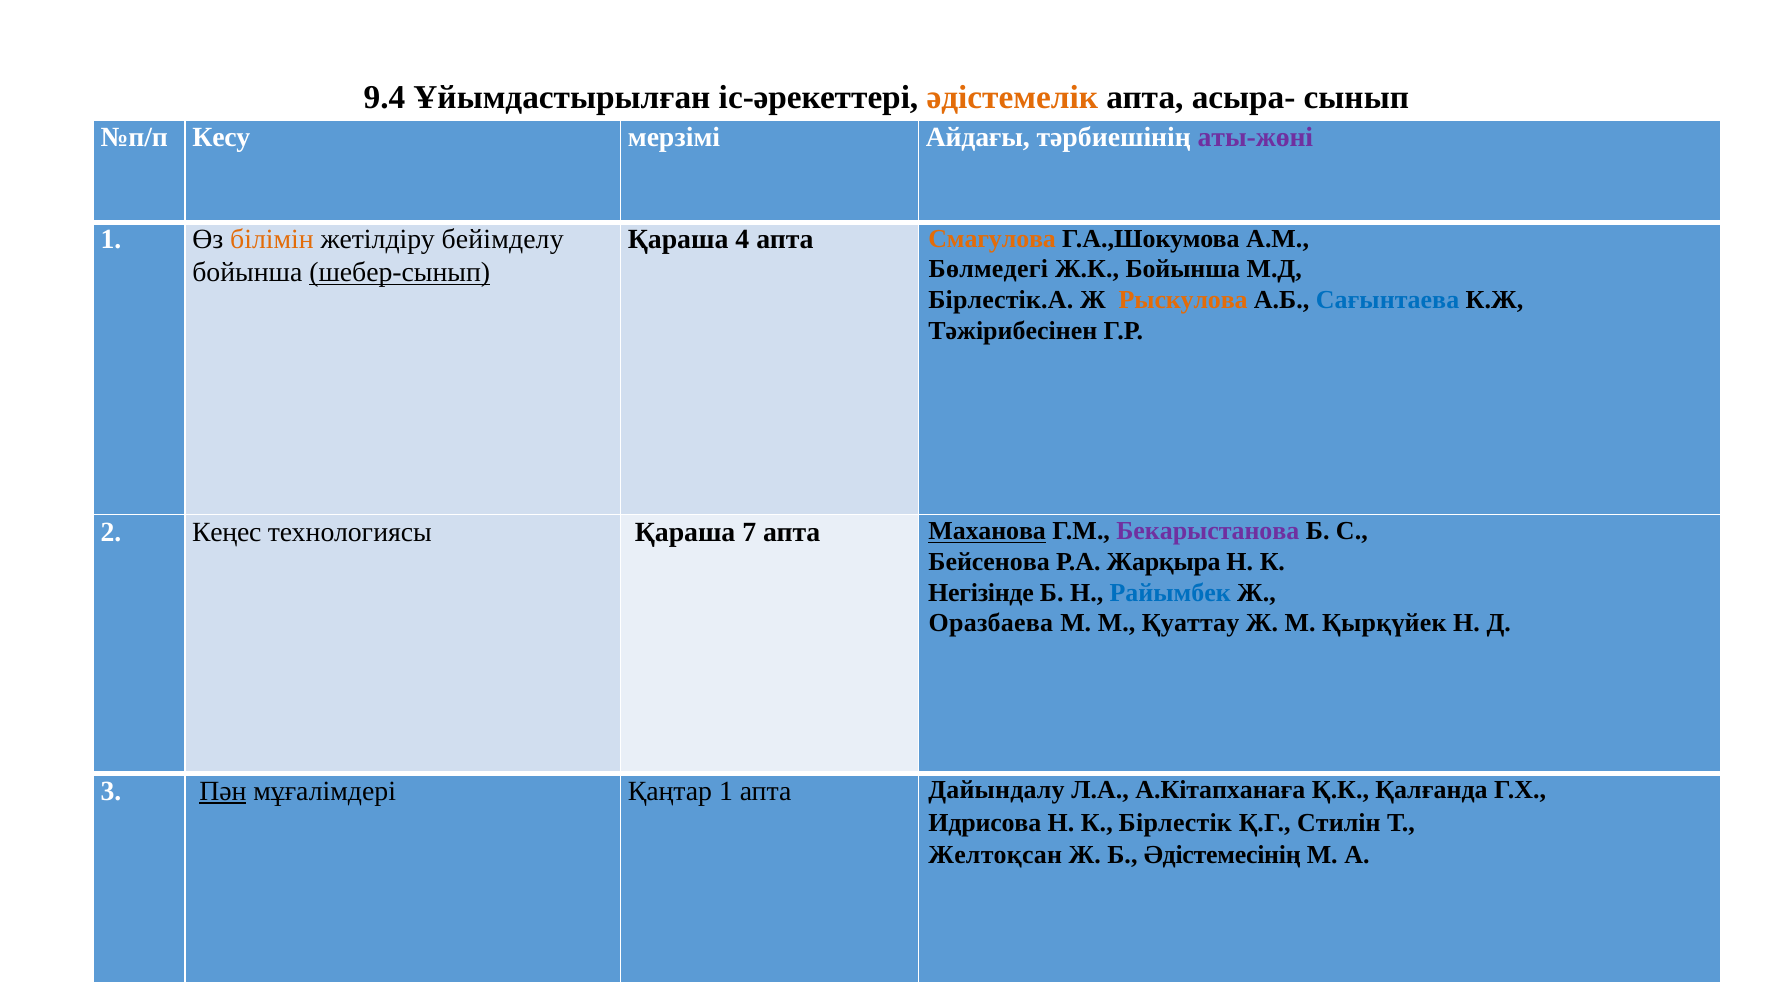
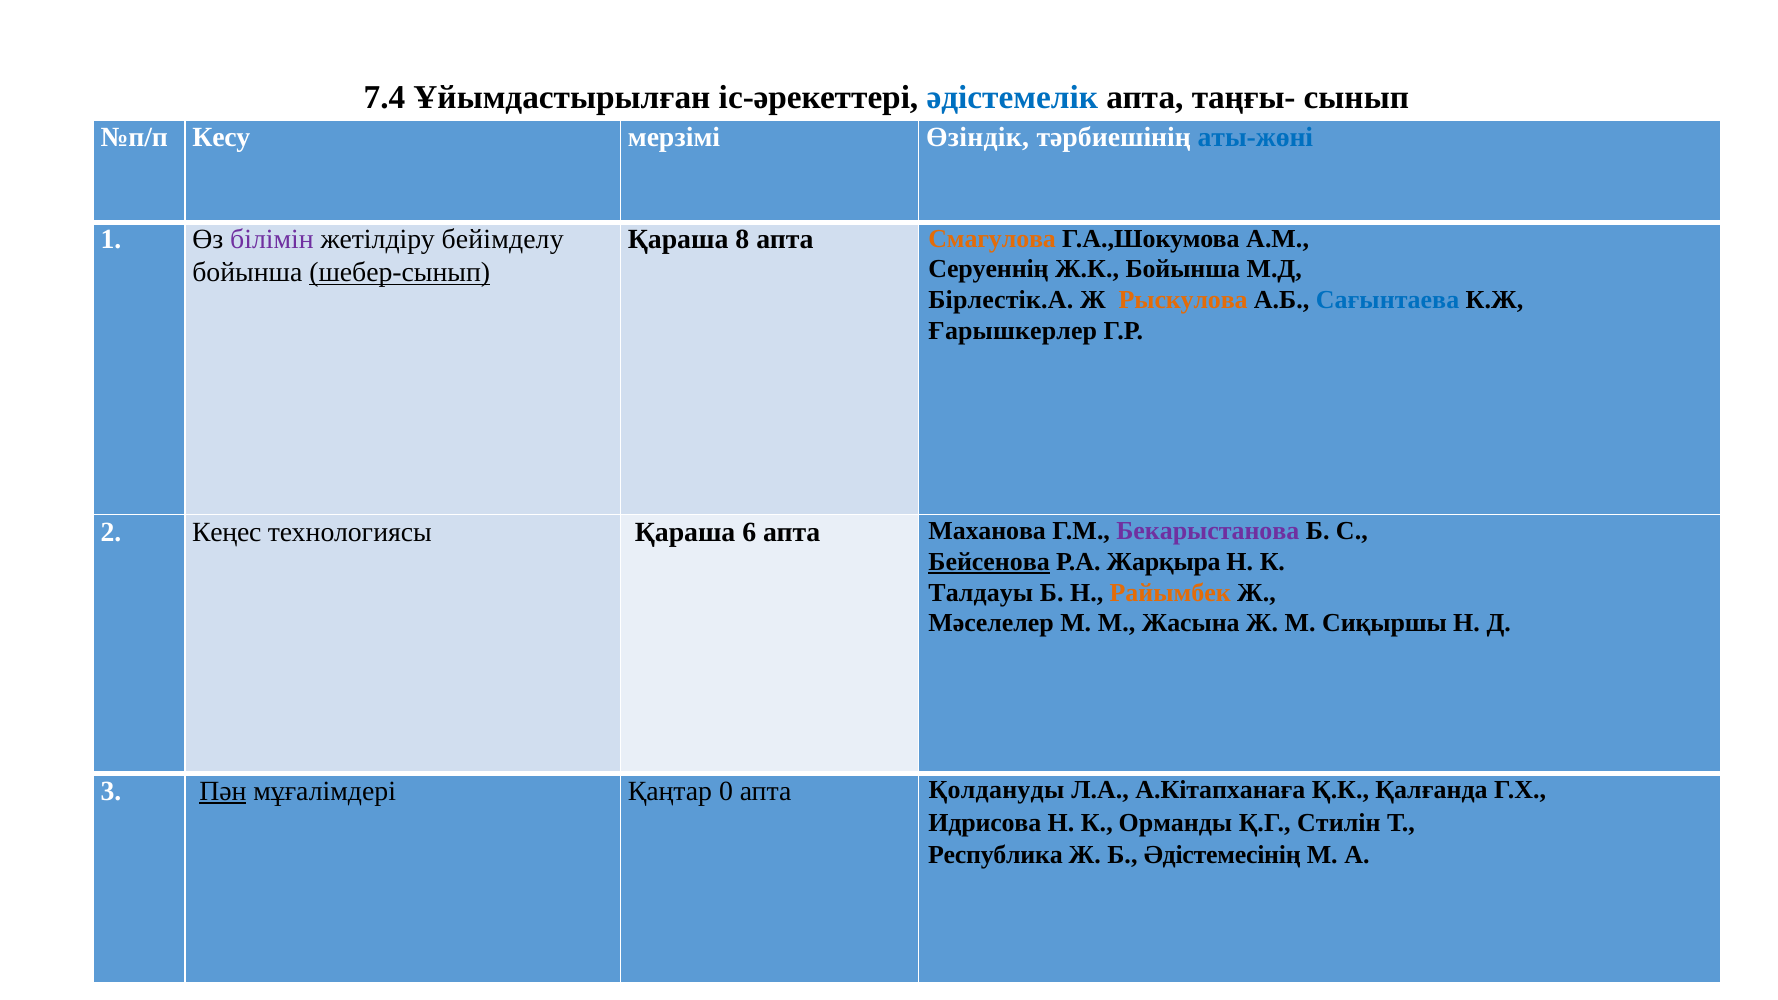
9.4: 9.4 -> 7.4
әдістемелік colour: orange -> blue
асыра-: асыра- -> таңғы-
Айдағы: Айдағы -> Өзіндік
аты-жөні colour: purple -> blue
білімін colour: orange -> purple
4: 4 -> 8
Бөлмедегі: Бөлмедегі -> Серуеннің
Тәжірибесінен: Тәжірибесінен -> Ғарышкерлер
7: 7 -> 6
Маханова underline: present -> none
Бейсенова underline: none -> present
Негізінде: Негізінде -> Талдауы
Райымбек colour: blue -> orange
Оразбаева: Оразбаева -> Мәселелер
Қуаттау: Қуаттау -> Жасына
Қырқүйек: Қырқүйек -> Сиқыршы
Қаңтар 1: 1 -> 0
Дайындалу: Дайындалу -> Қолдануды
Бірлестік: Бірлестік -> Орманды
Желтоқсан: Желтоқсан -> Республика
